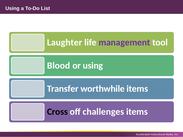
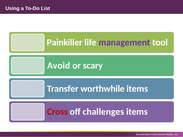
Laughter: Laughter -> Painkiller
Blood: Blood -> Avoid
or using: using -> scary
Cross colour: black -> red
